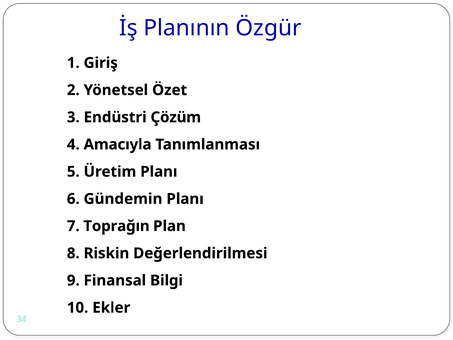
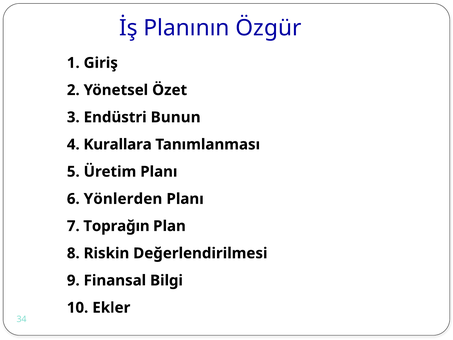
Çözüm: Çözüm -> Bunun
Amacıyla: Amacıyla -> Kurallara
Gündemin: Gündemin -> Yönlerden
